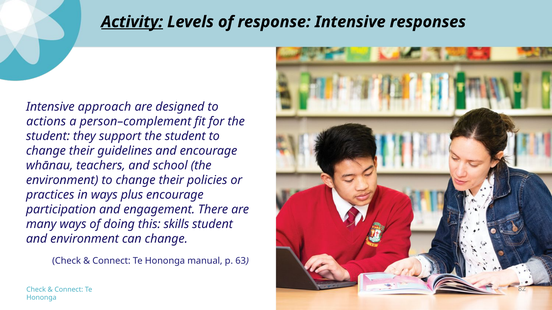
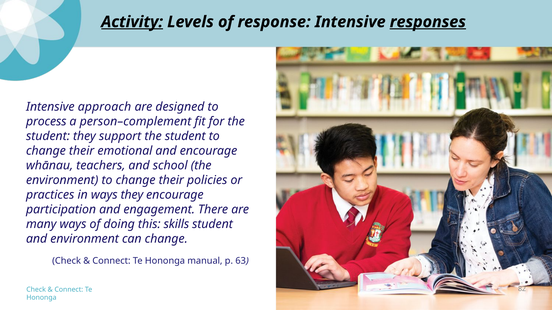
responses underline: none -> present
actions: actions -> process
guidelines: guidelines -> emotional
ways plus: plus -> they
